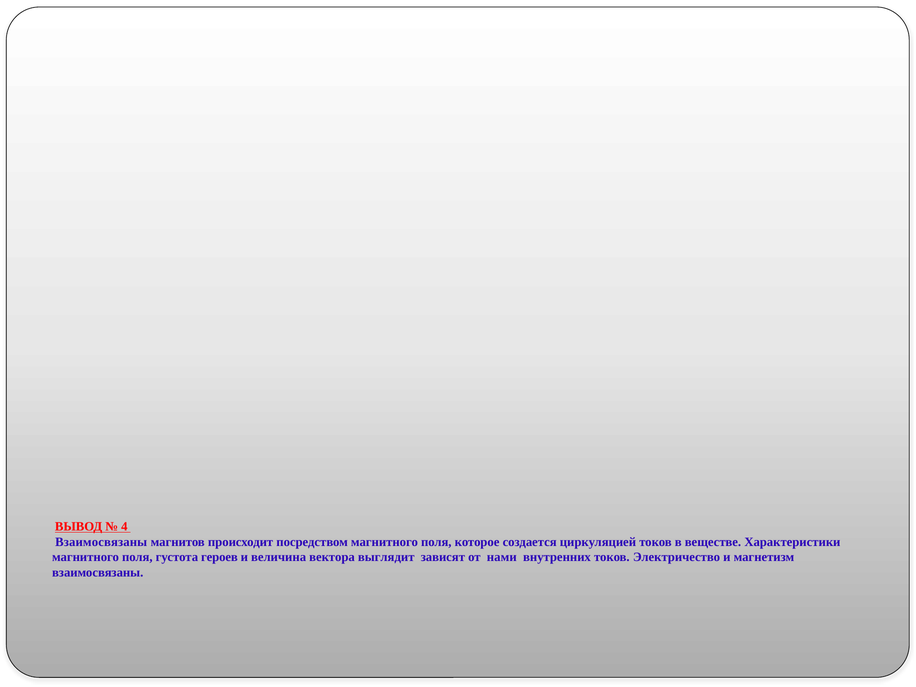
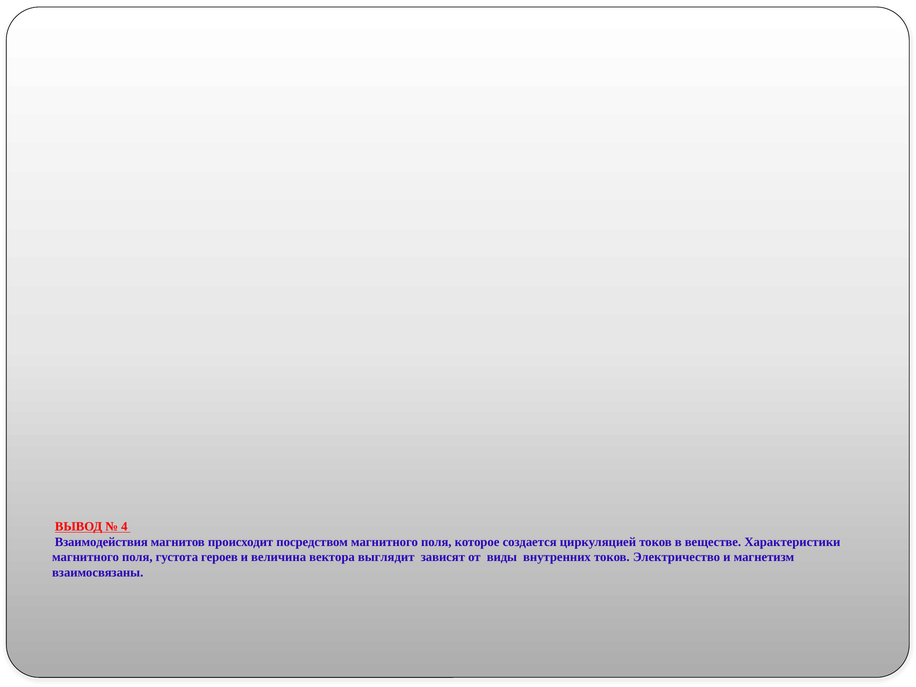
Взаимосвязаны at (101, 542): Взаимосвязаны -> Взаимодействия
нами: нами -> виды
